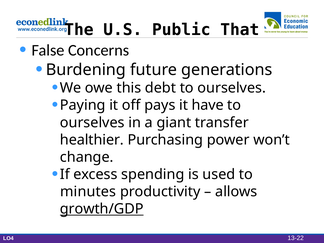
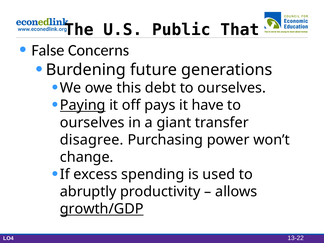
Paying underline: none -> present
healthier: healthier -> disagree
minutes: minutes -> abruptly
